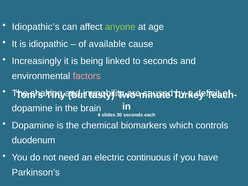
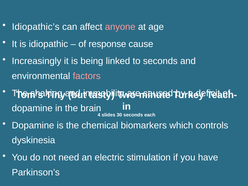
anyone colour: light green -> pink
available: available -> response
duodenum: duodenum -> dyskinesia
continuous: continuous -> stimulation
